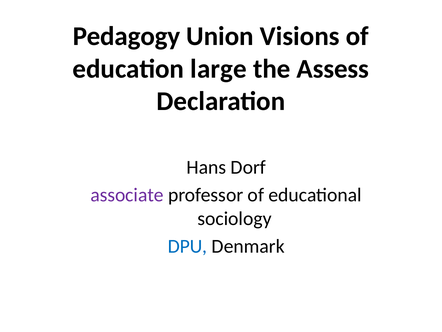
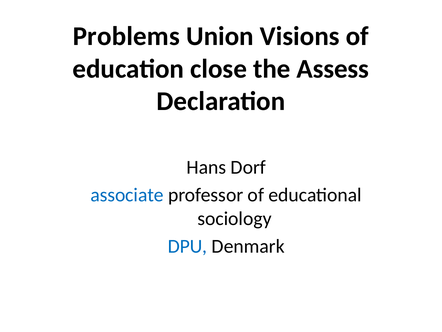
Pedagogy: Pedagogy -> Problems
large: large -> close
associate colour: purple -> blue
